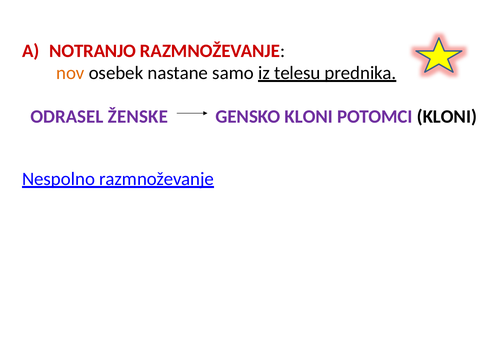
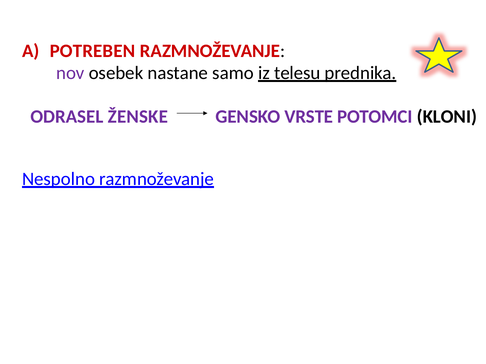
NOTRANJO: NOTRANJO -> POTREBEN
nov colour: orange -> purple
GENSKO KLONI: KLONI -> VRSTE
